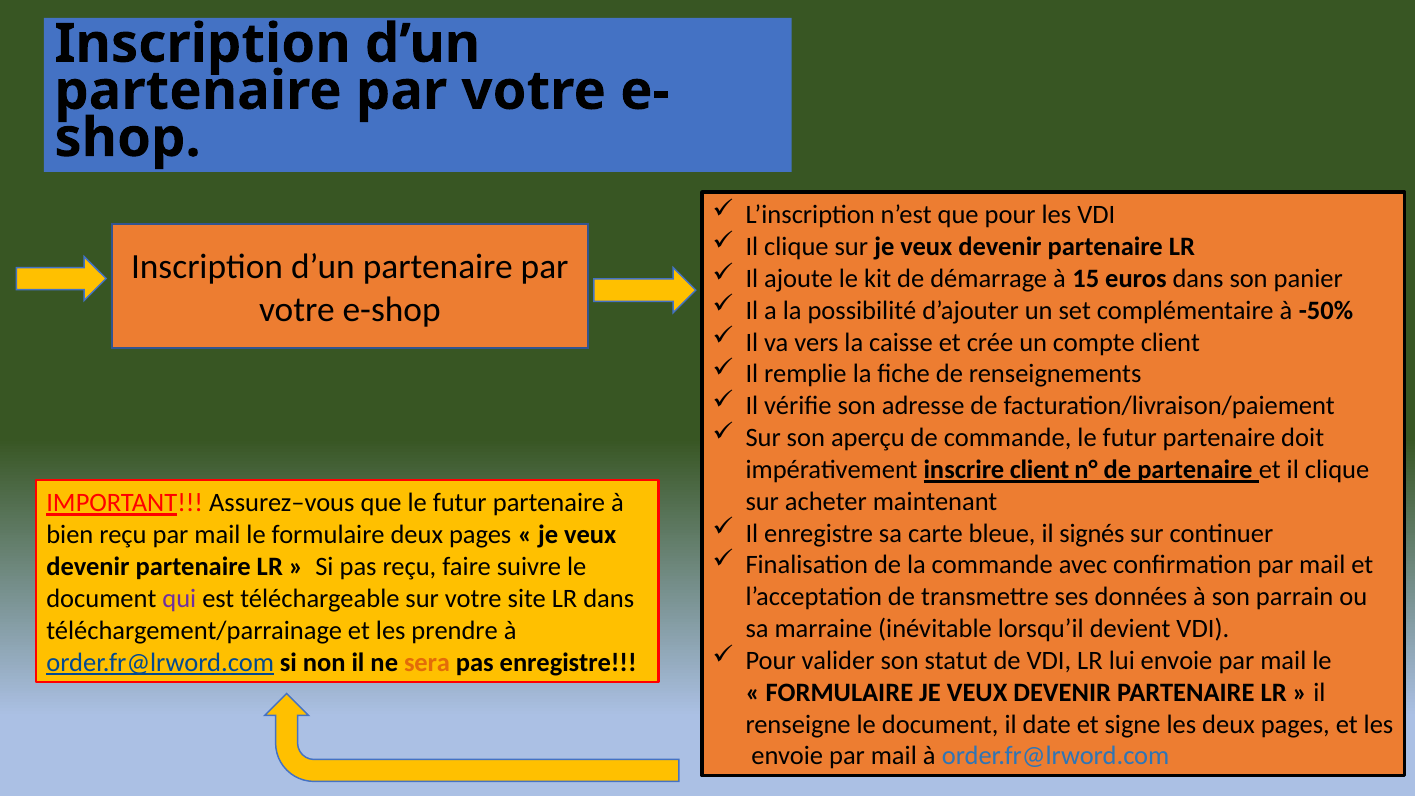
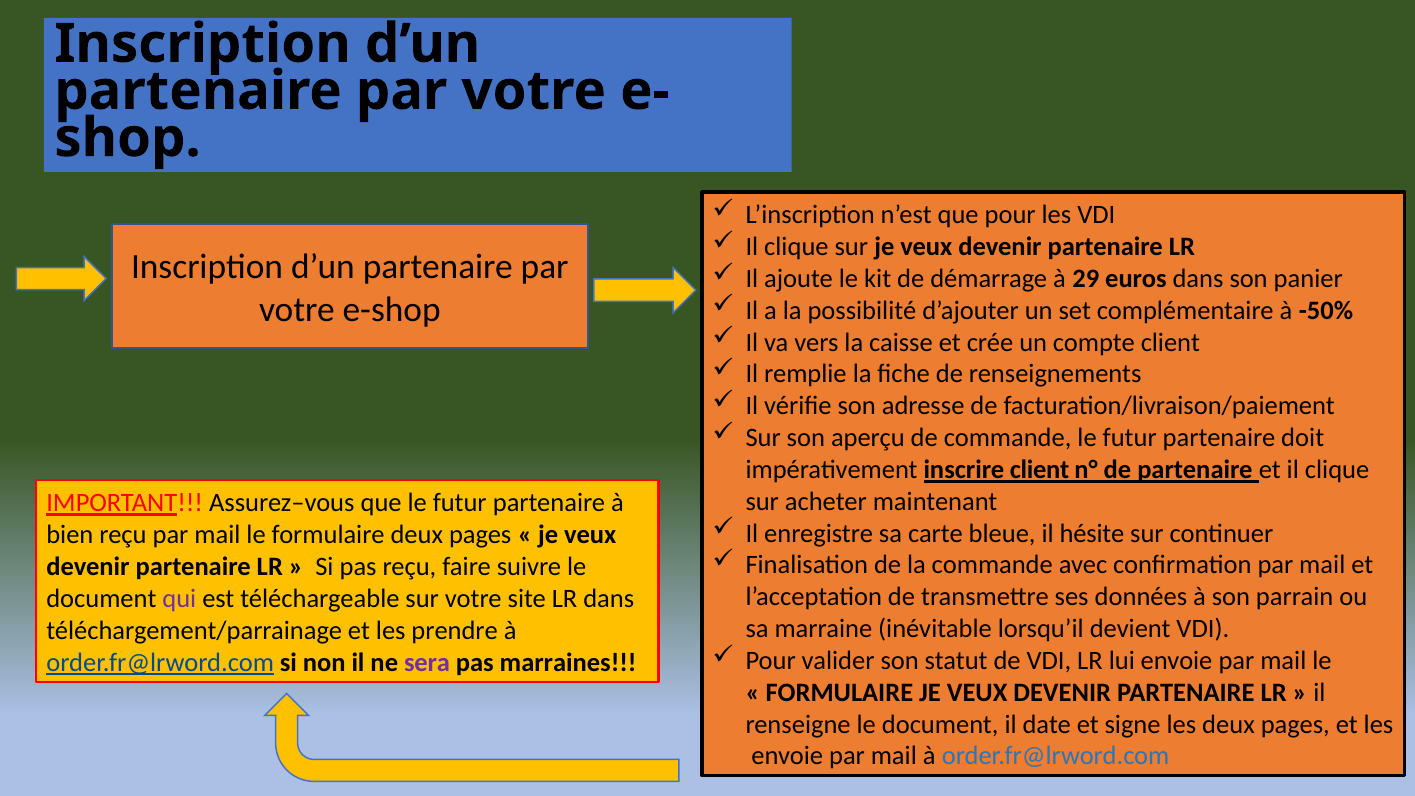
15: 15 -> 29
signés: signés -> hésite
sera colour: orange -> purple
pas enregistre: enregistre -> marraines
